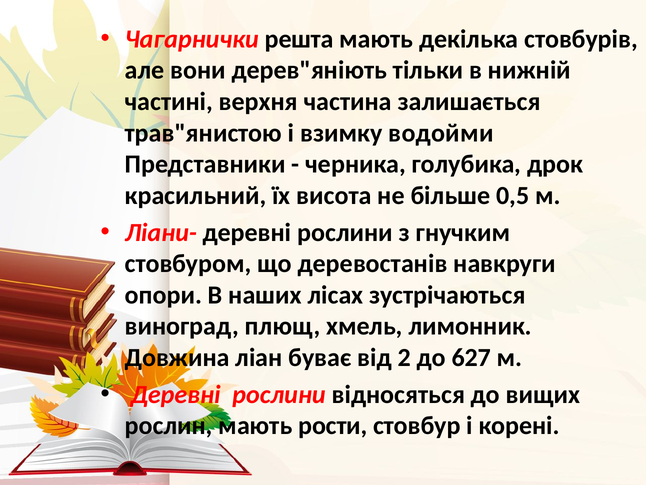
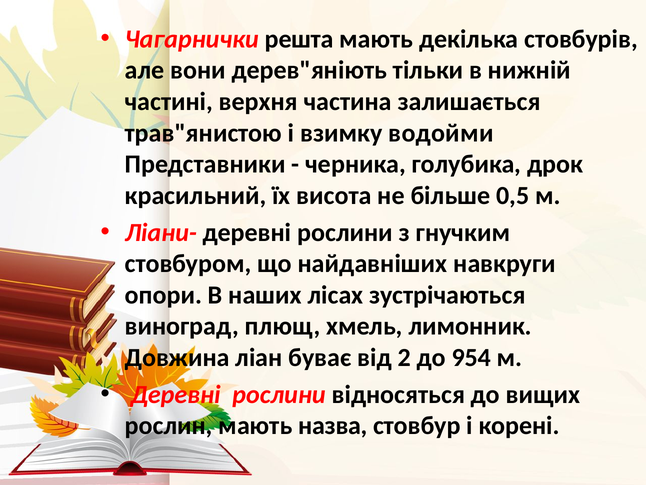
деревостанів: деревостанів -> найдавніших
627: 627 -> 954
рости: рости -> назва
